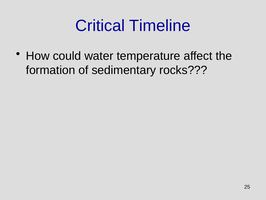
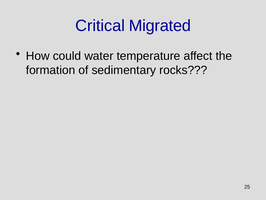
Timeline: Timeline -> Migrated
